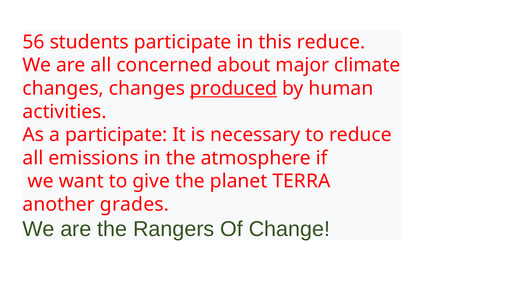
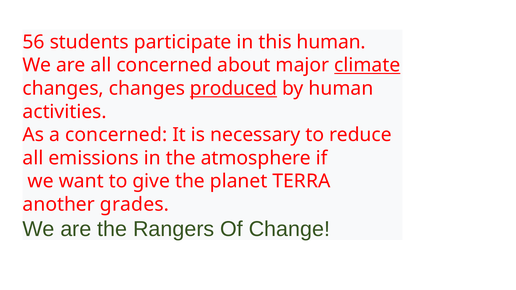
this reduce: reduce -> human
climate underline: none -> present
a participate: participate -> concerned
